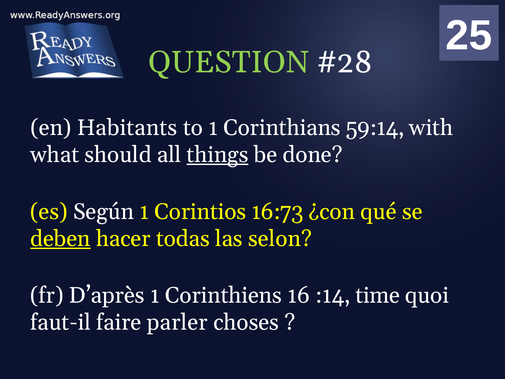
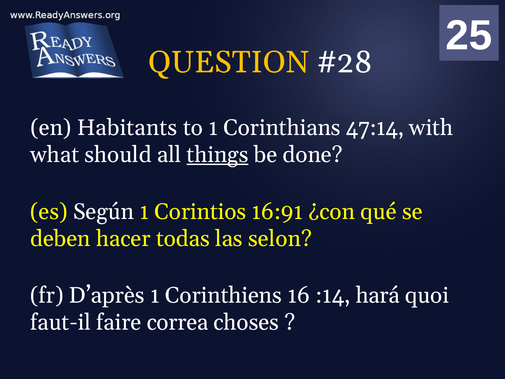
QUESTION colour: light green -> yellow
59:14: 59:14 -> 47:14
16:73: 16:73 -> 16:91
deben underline: present -> none
time: time -> hará
parler: parler -> correa
